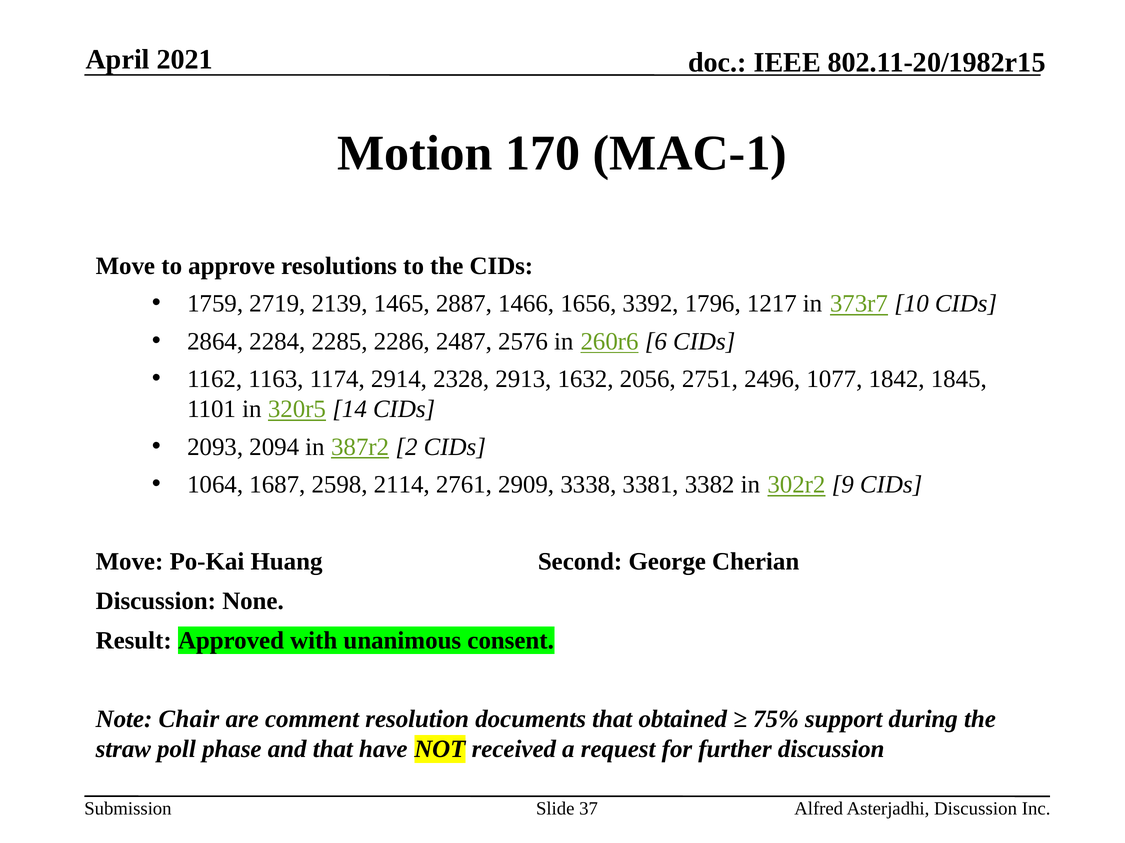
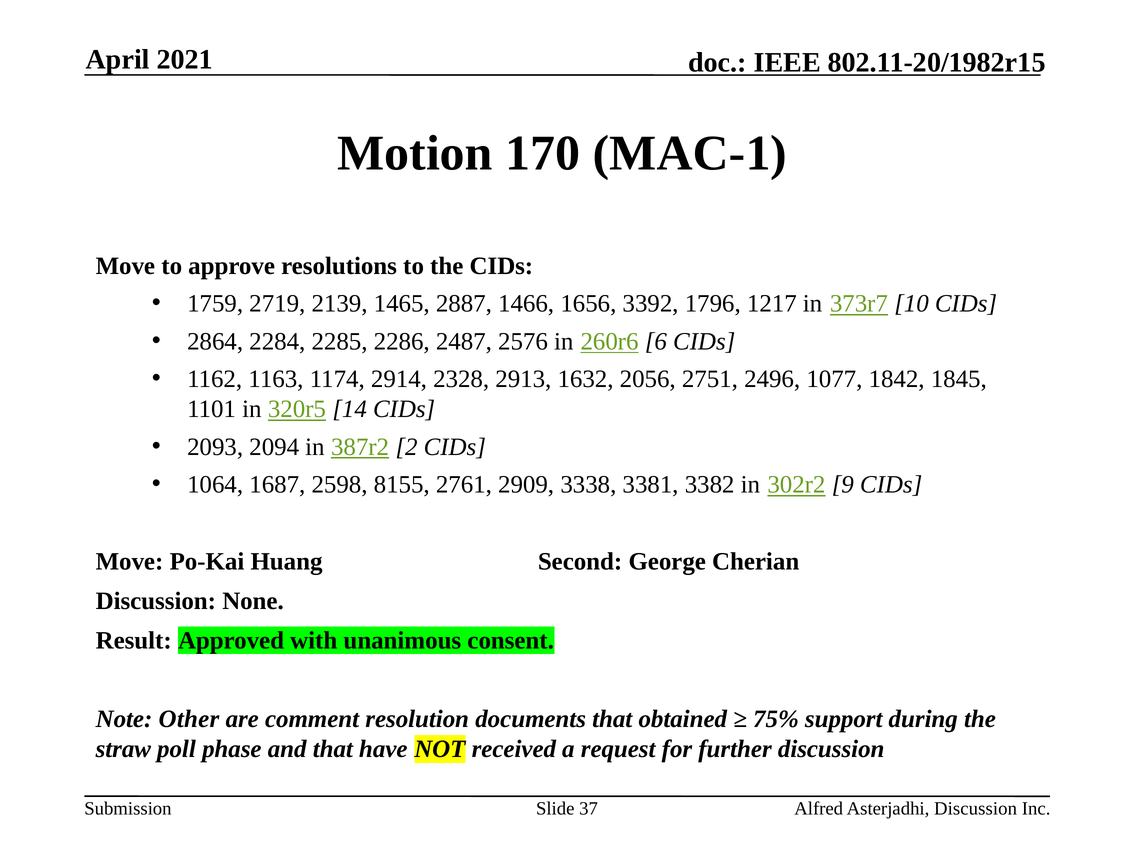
2114: 2114 -> 8155
Chair: Chair -> Other
